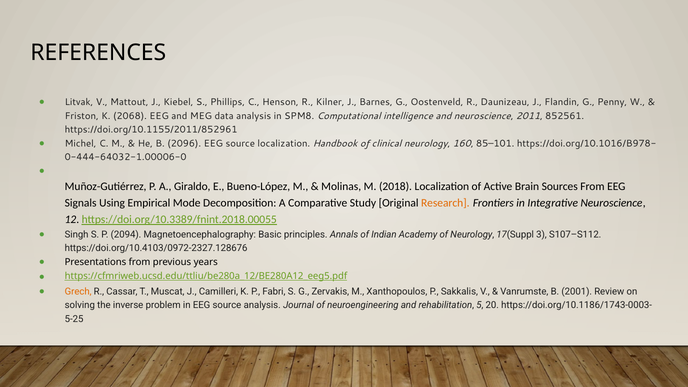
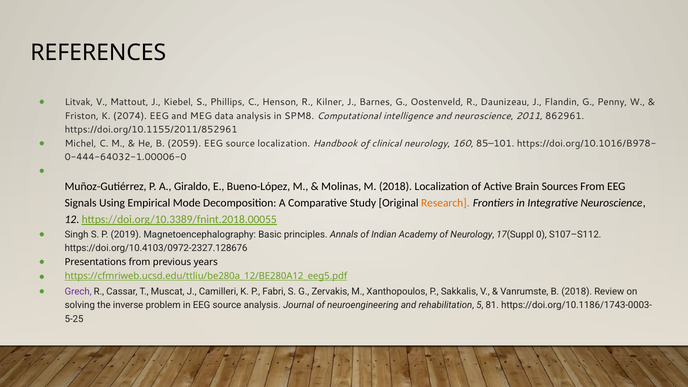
2068: 2068 -> 2074
852561: 852561 -> 862961
2096: 2096 -> 2059
2094: 2094 -> 2019
3: 3 -> 0
Grech colour: orange -> purple
B 2001: 2001 -> 2018
20: 20 -> 81
